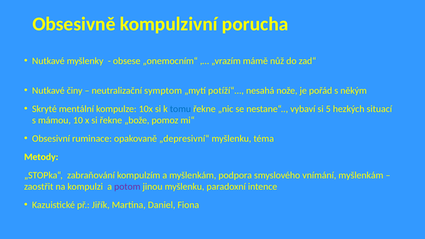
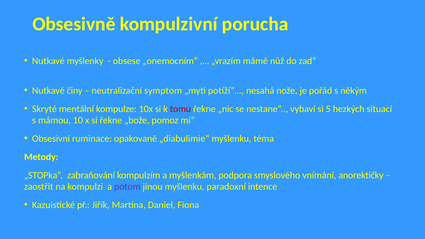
tomu colour: blue -> red
„depresivní“: „depresivní“ -> „diabulimie“
vnímání myšlenkám: myšlenkám -> anorektičky
